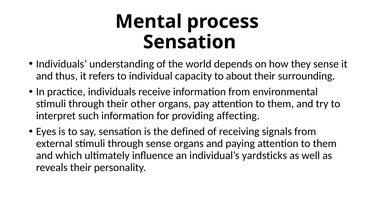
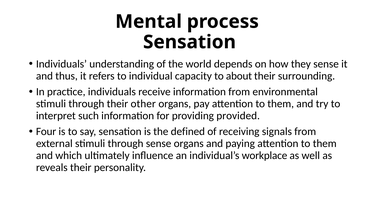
affecting: affecting -> provided
Eyes: Eyes -> Four
yardsticks: yardsticks -> workplace
